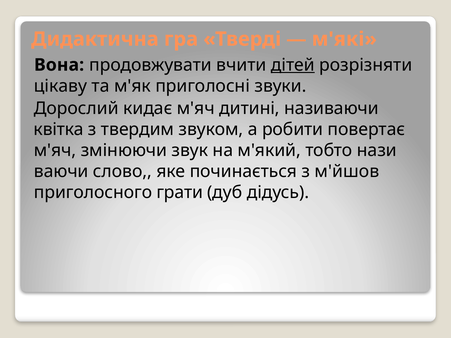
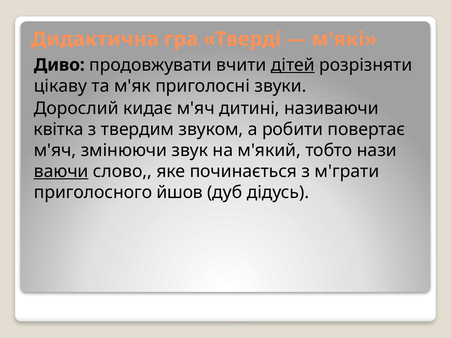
Вона: Вона -> Диво
ваючи underline: none -> present
м'йшов: м'йшов -> м'грати
грати: грати -> йшов
